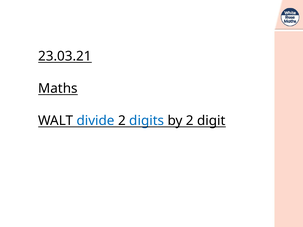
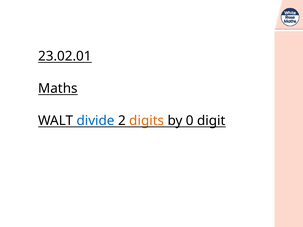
23.03.21: 23.03.21 -> 23.02.01
digits colour: blue -> orange
by 2: 2 -> 0
